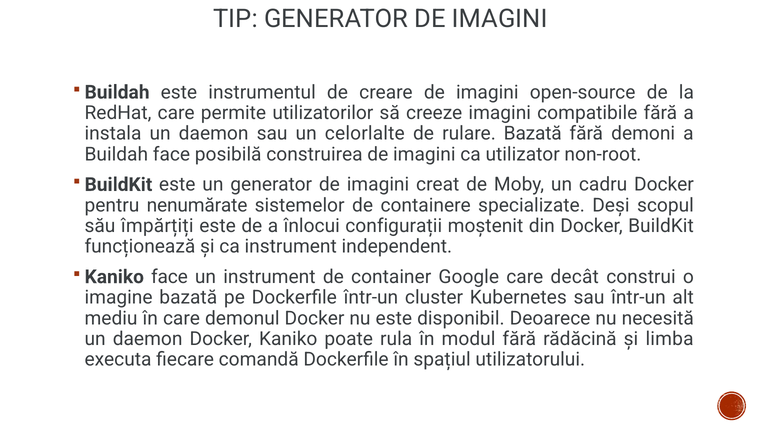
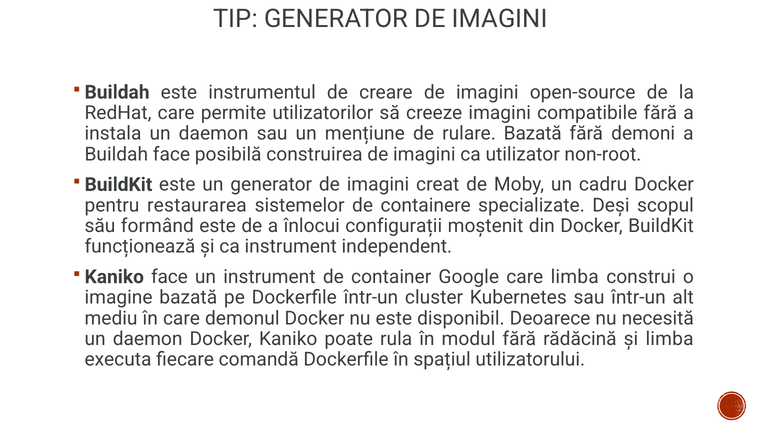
celorlalte: celorlalte -> mențiune
nenumărate: nenumărate -> restaurarea
împărțiți: împărțiți -> formând
care decât: decât -> limba
